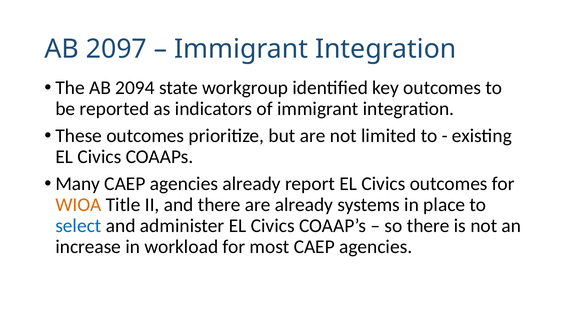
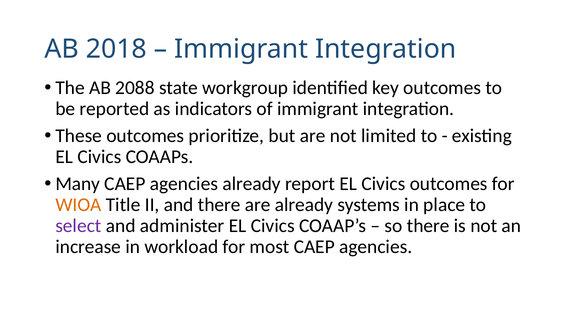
2097: 2097 -> 2018
2094: 2094 -> 2088
select colour: blue -> purple
